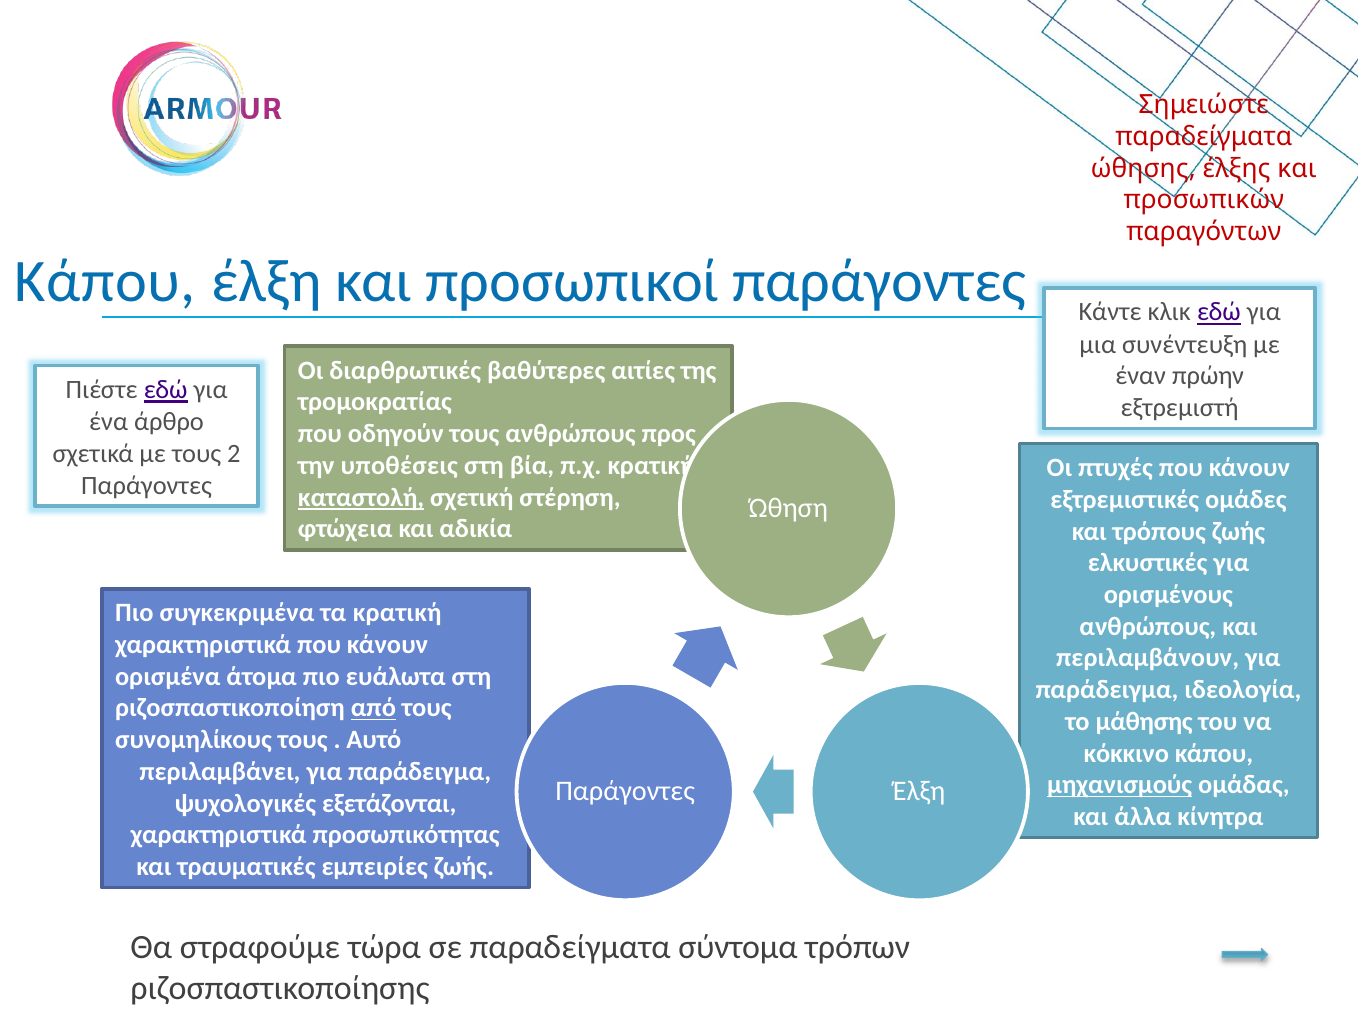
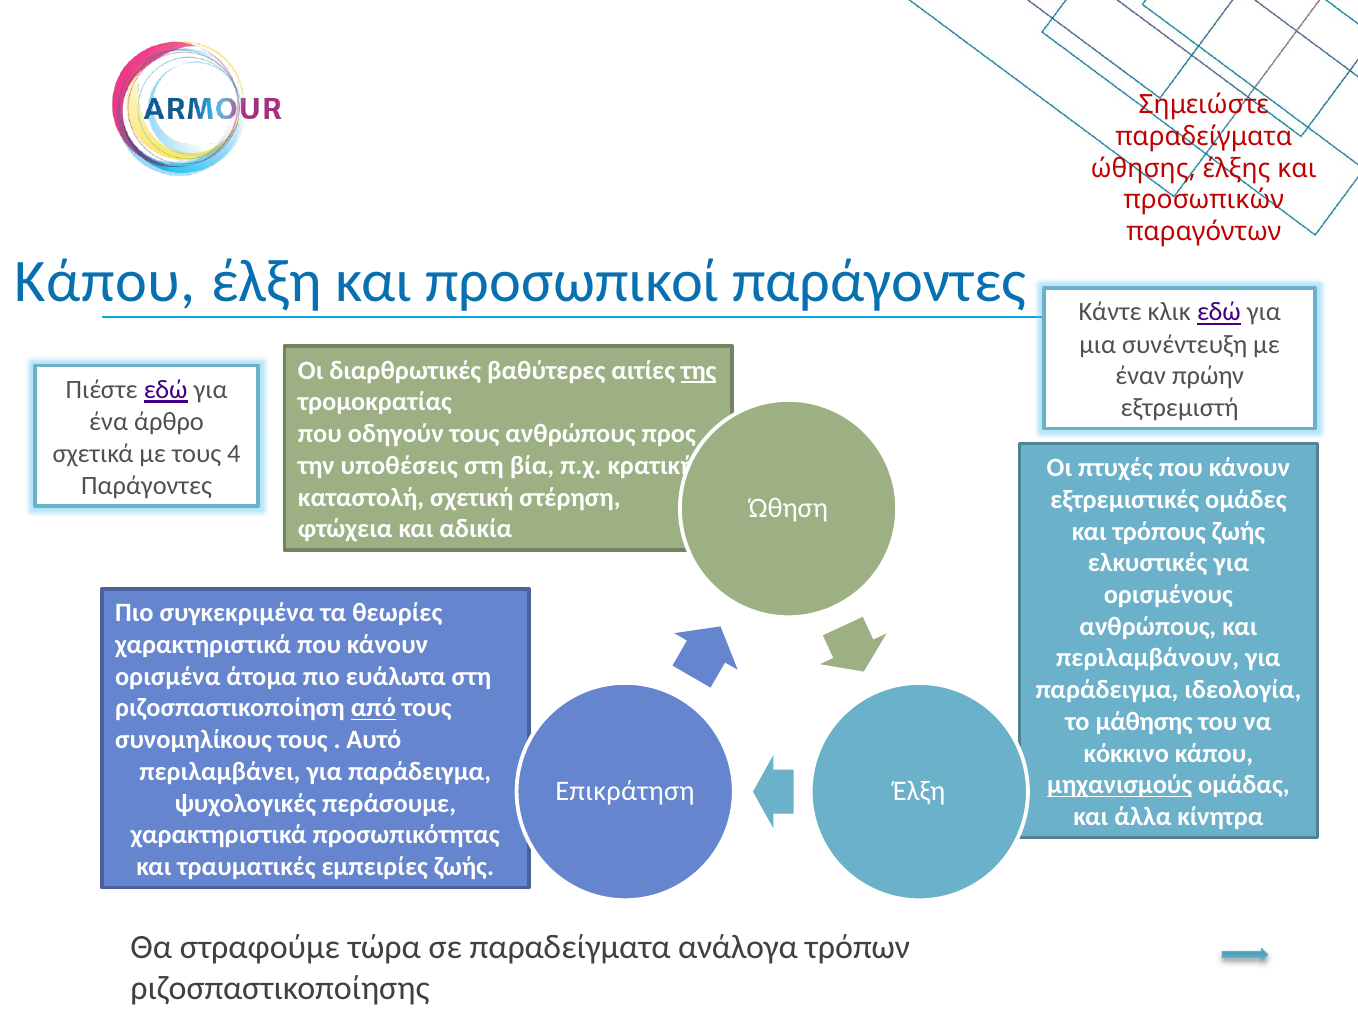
της underline: none -> present
2: 2 -> 4
καταστολή underline: present -> none
τα κρατική: κρατική -> θεωρίες
Παράγοντες at (625, 791): Παράγοντες -> Επικράτηση
εξετάζονται: εξετάζονται -> περάσουμε
σύντομα: σύντομα -> ανάλογα
